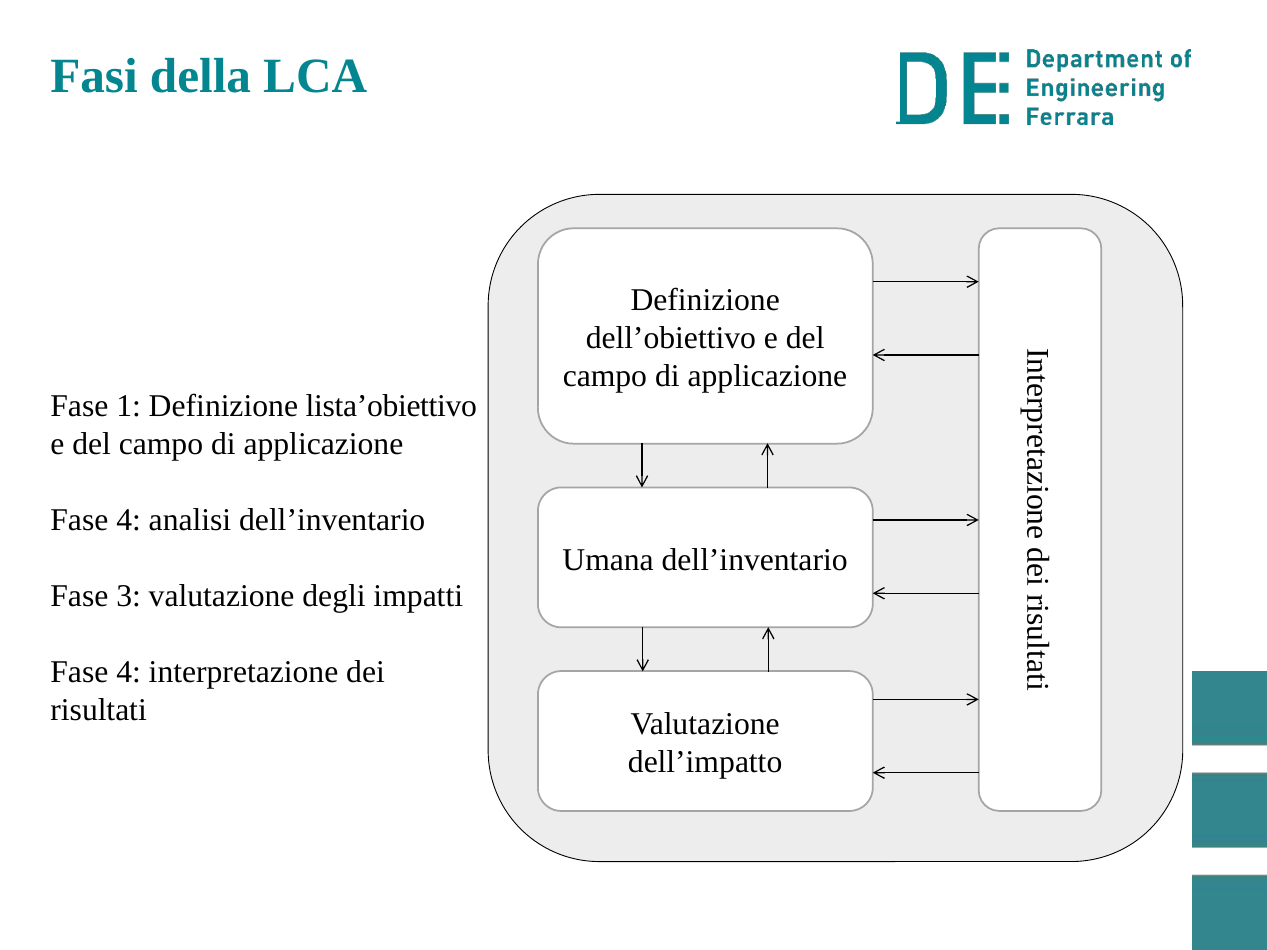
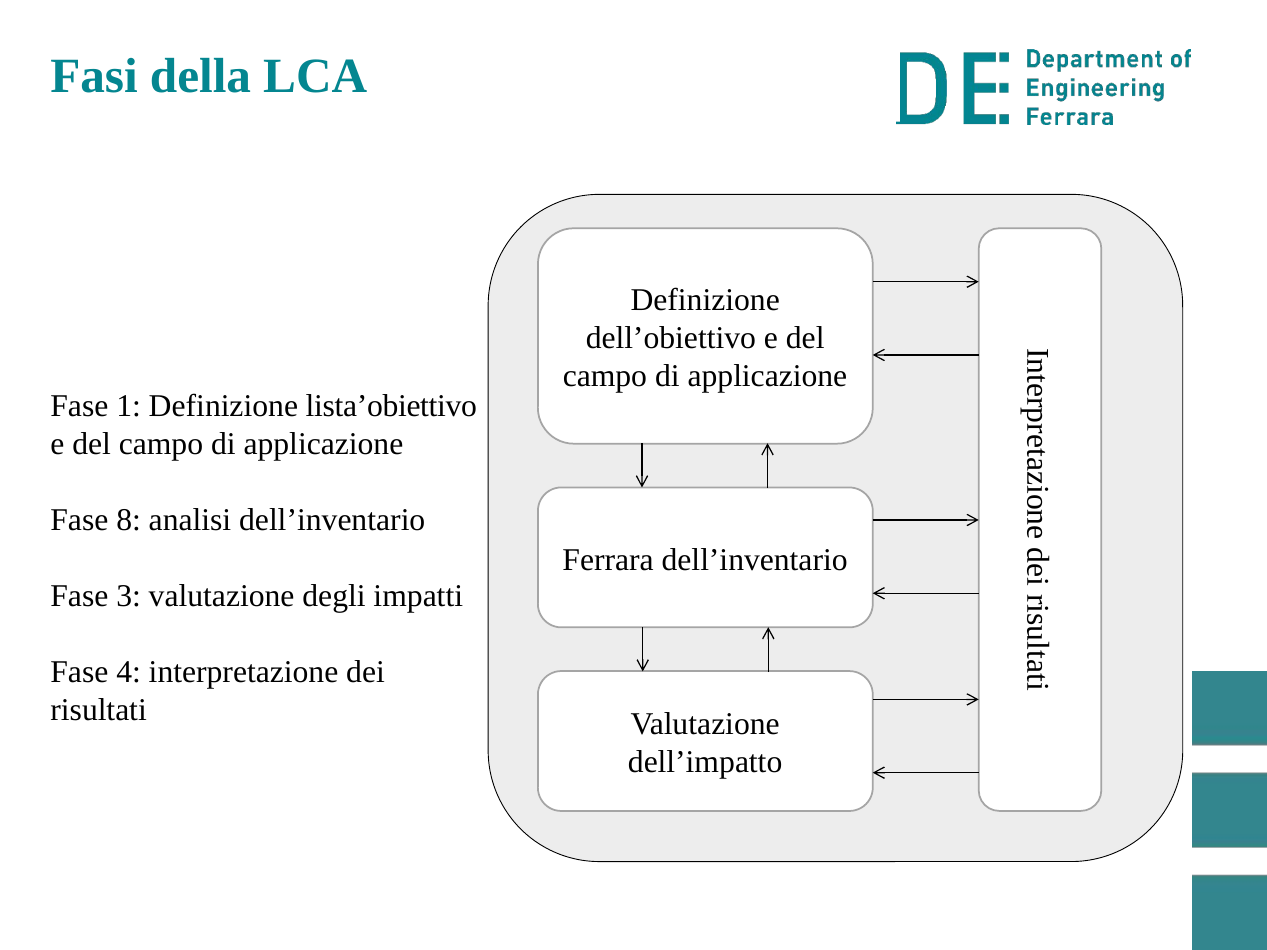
4 at (129, 520): 4 -> 8
Umana: Umana -> Ferrara
